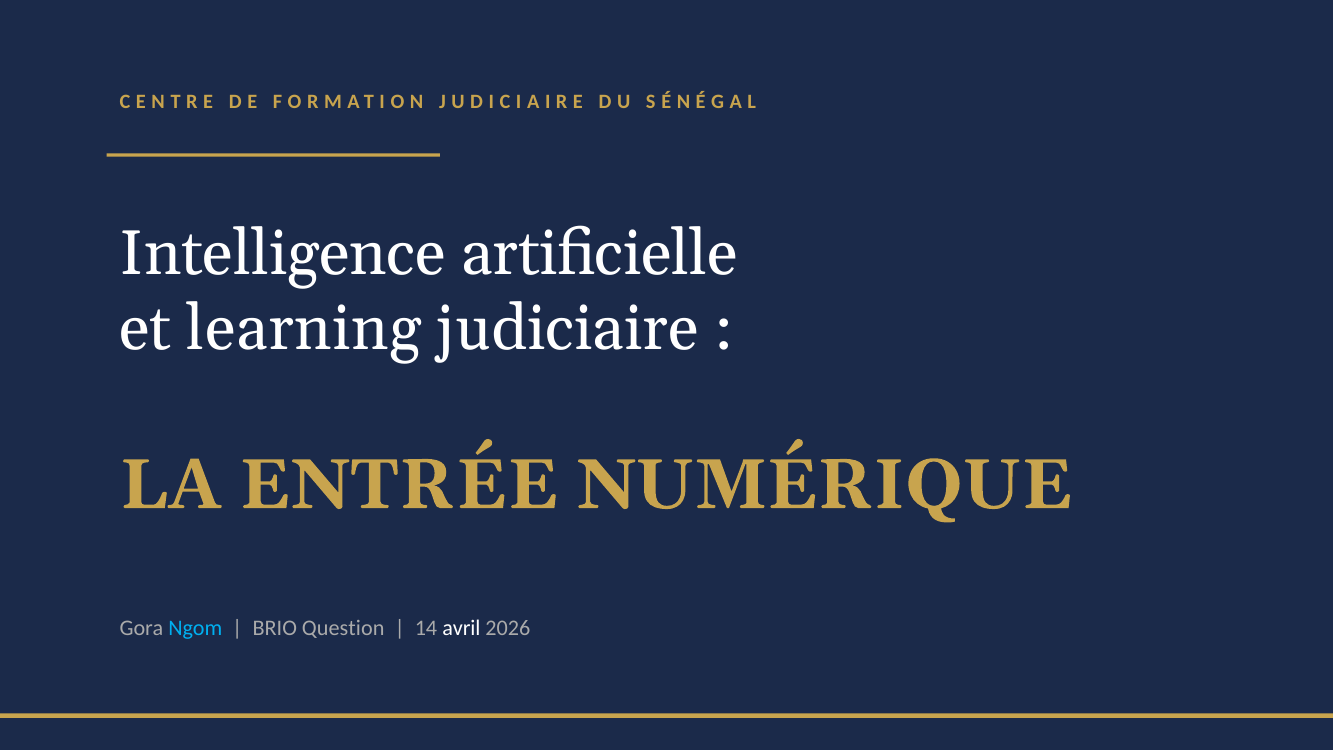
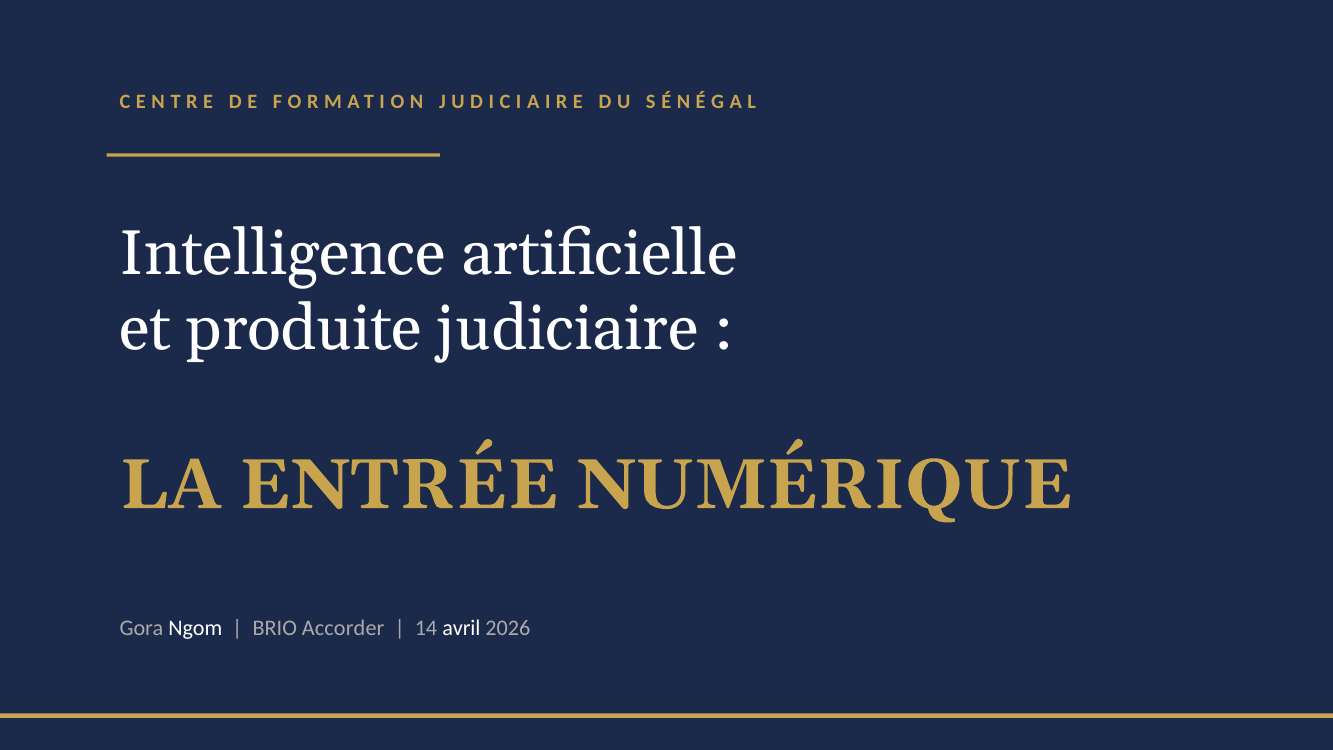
learning: learning -> produite
Ngom colour: light blue -> white
Question: Question -> Accorder
